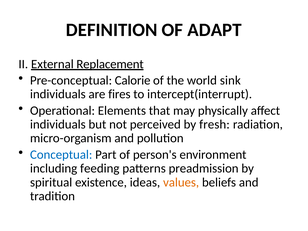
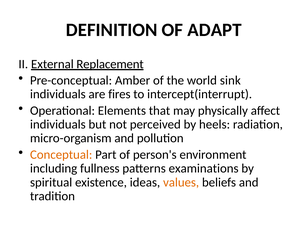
Calorie: Calorie -> Amber
fresh: fresh -> heels
Conceptual colour: blue -> orange
feeding: feeding -> fullness
preadmission: preadmission -> examinations
